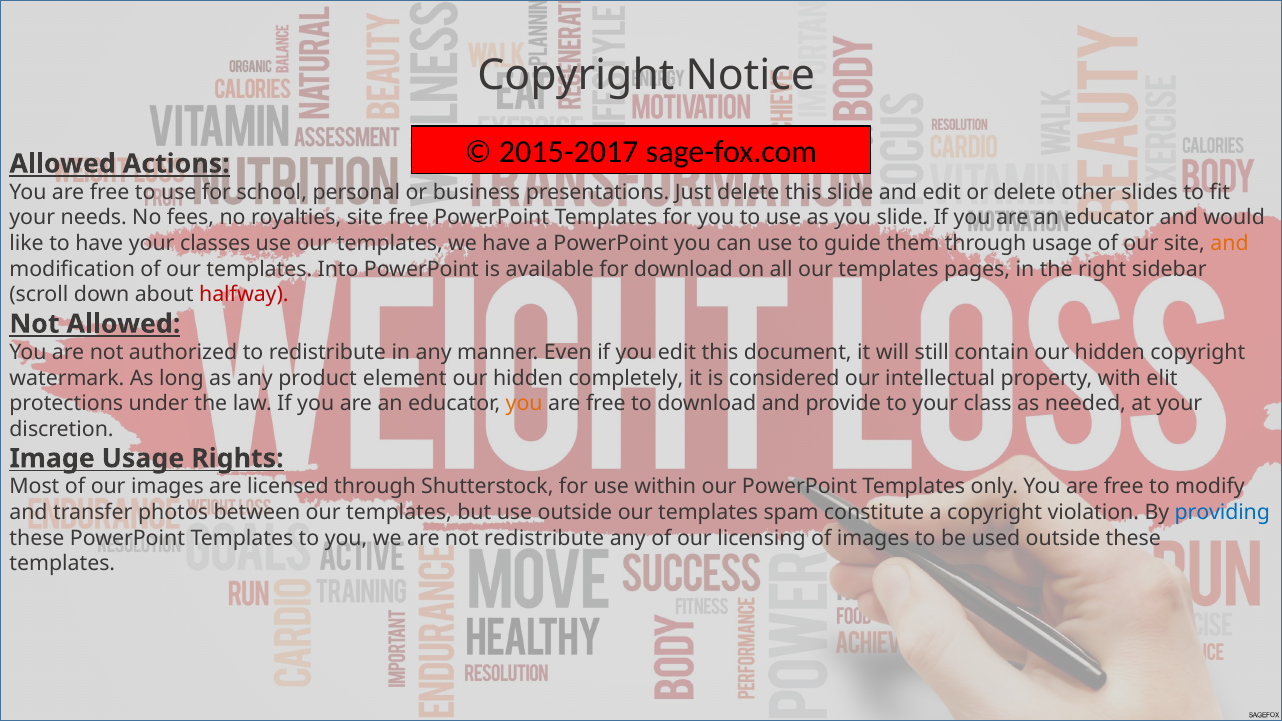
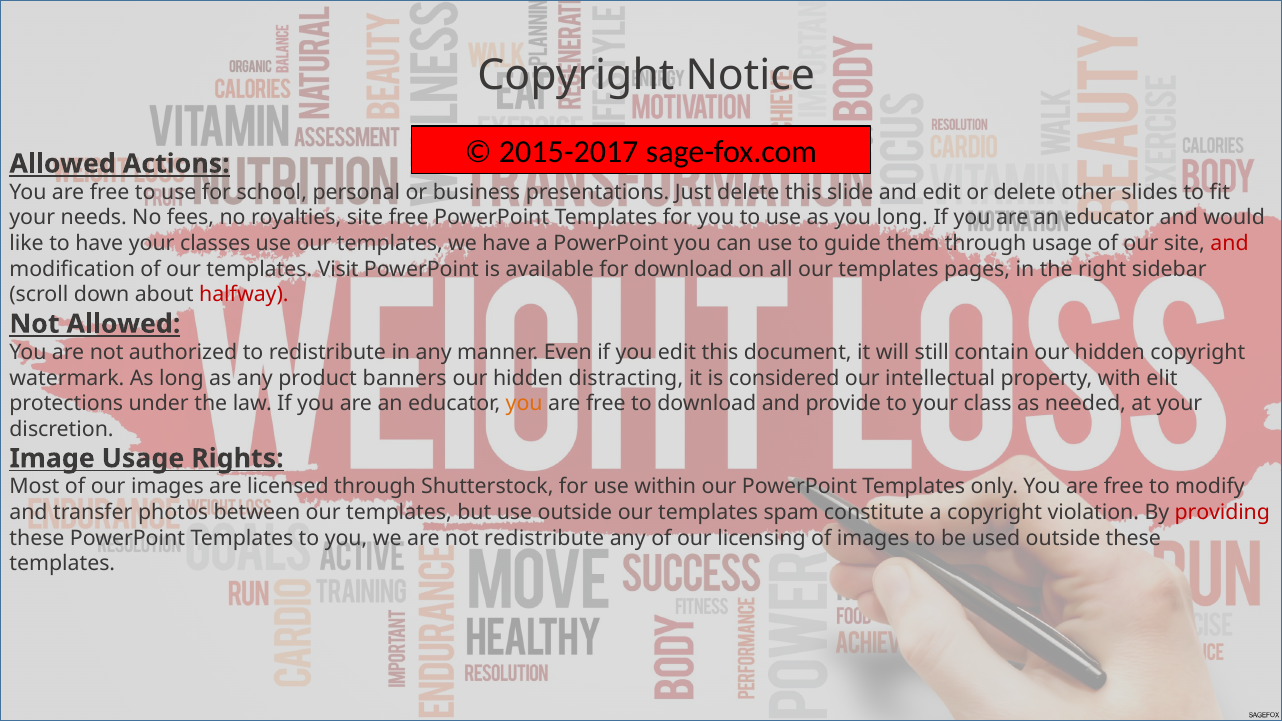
you slide: slide -> long
and at (1230, 243) colour: orange -> red
Into: Into -> Visit
element: element -> banners
completely: completely -> distracting
providing colour: blue -> red
